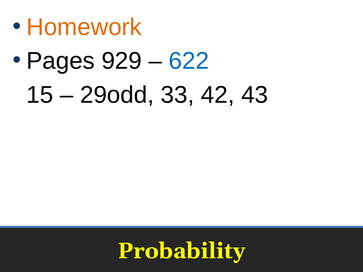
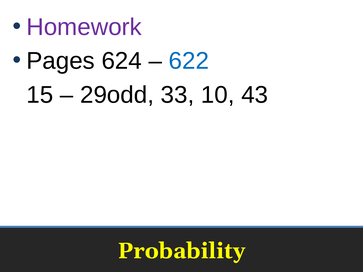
Homework colour: orange -> purple
929: 929 -> 624
42: 42 -> 10
